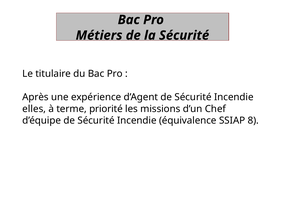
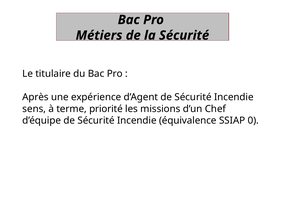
elles: elles -> sens
8: 8 -> 0
